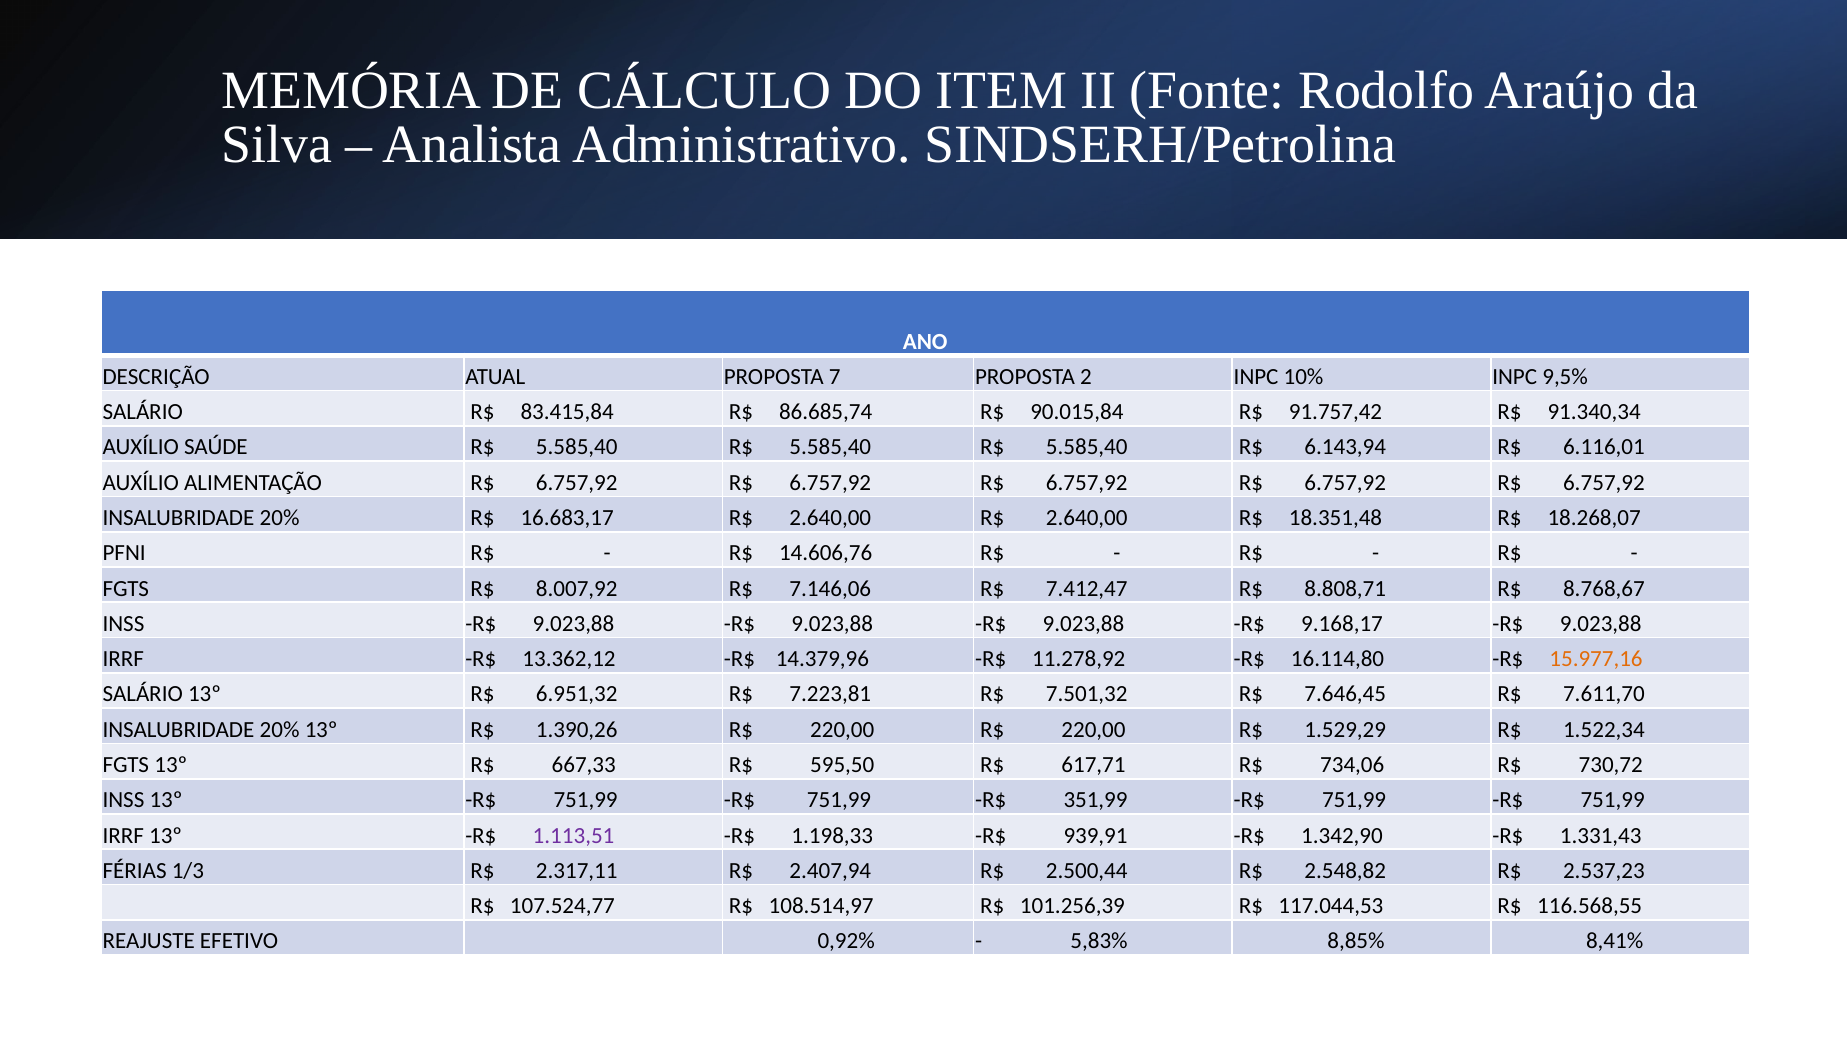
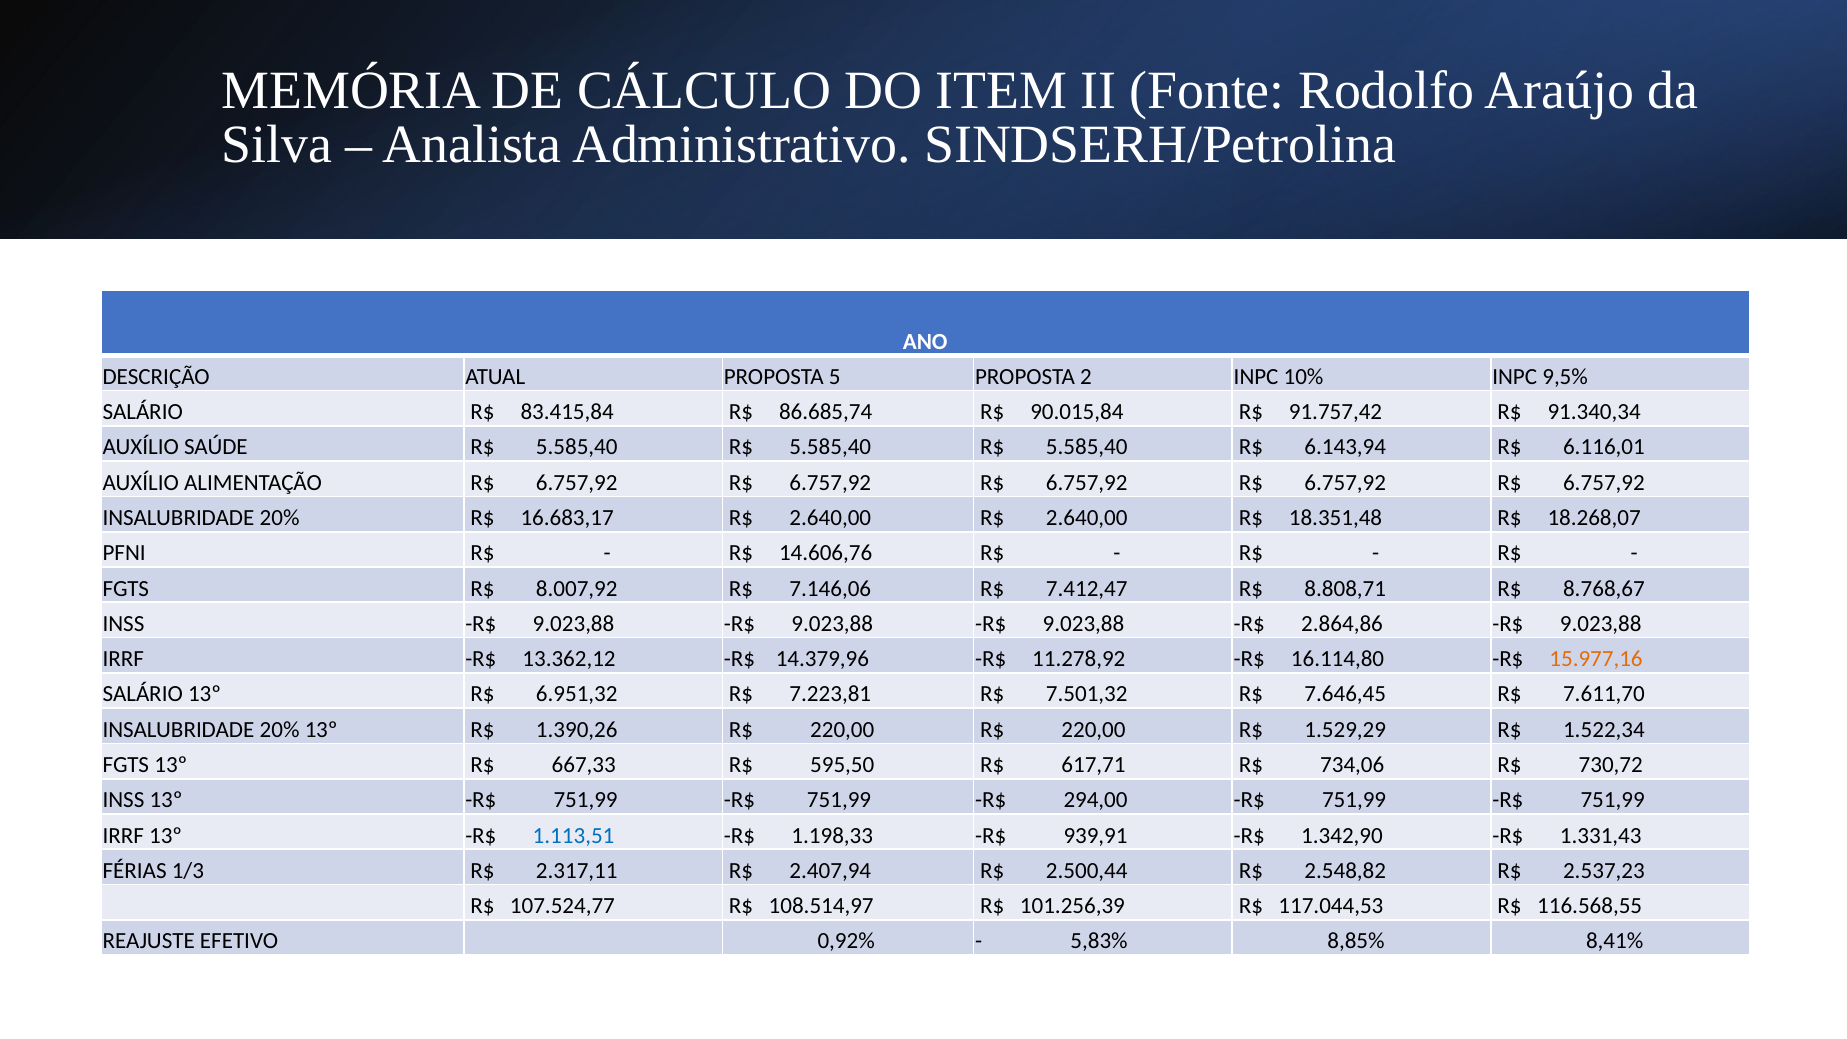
7: 7 -> 5
9.168,17: 9.168,17 -> 2.864,86
351,99: 351,99 -> 294,00
1.113,51 colour: purple -> blue
